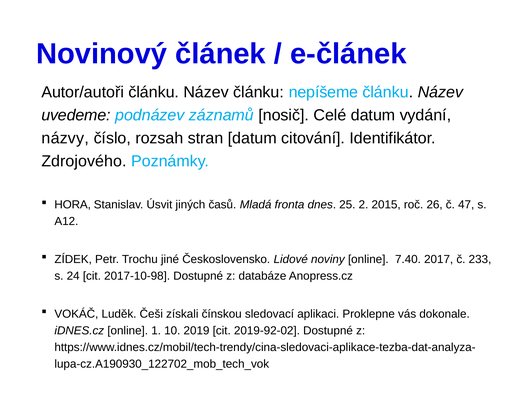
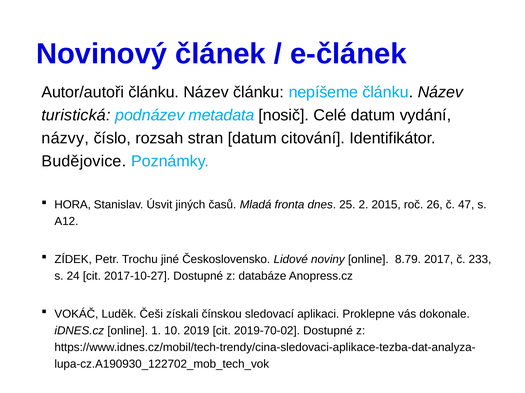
uvedeme: uvedeme -> turistická
záznamů: záznamů -> metadata
Zdrojového: Zdrojového -> Budějovice
7.40: 7.40 -> 8.79
2017-10-98: 2017-10-98 -> 2017-10-27
2019-92-02: 2019-92-02 -> 2019-70-02
